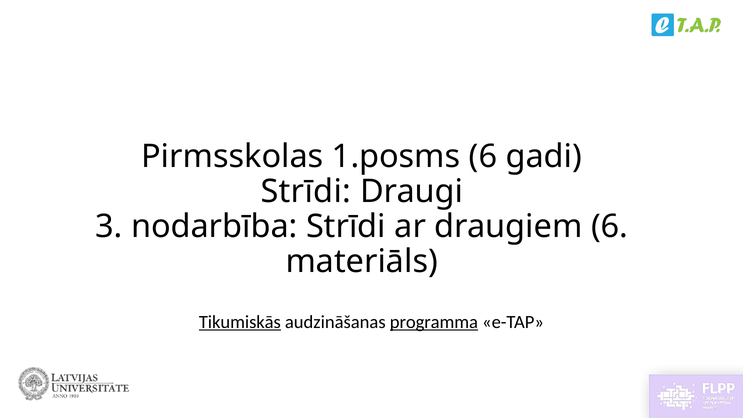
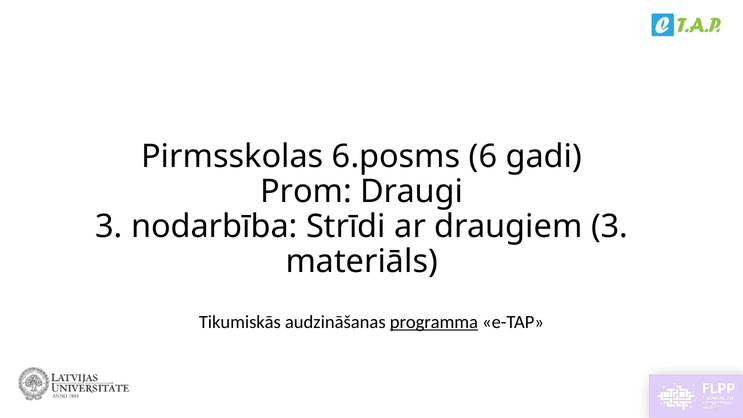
1.posms: 1.posms -> 6.posms
Strīdi at (306, 191): Strīdi -> Prom
draugiem 6: 6 -> 3
Tikumiskās underline: present -> none
